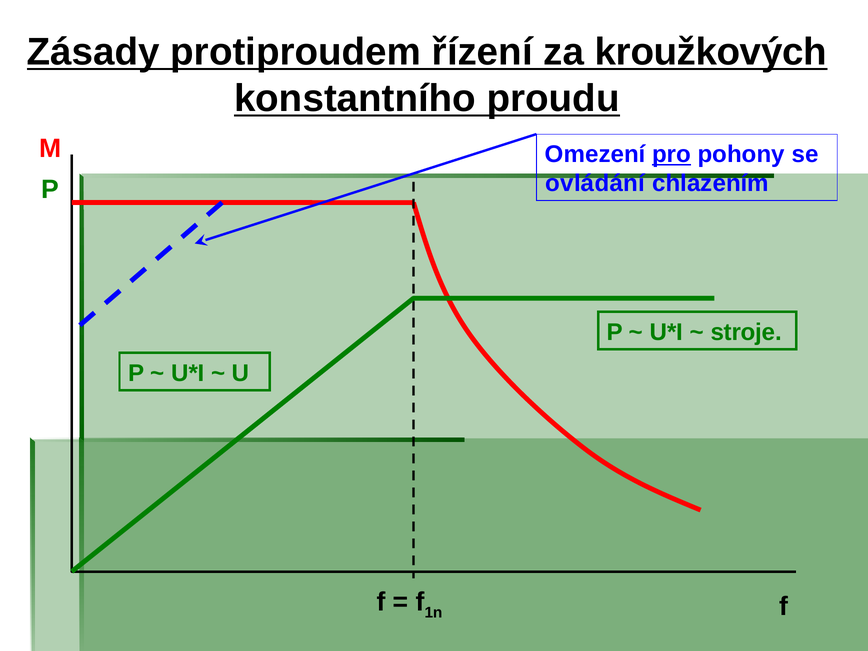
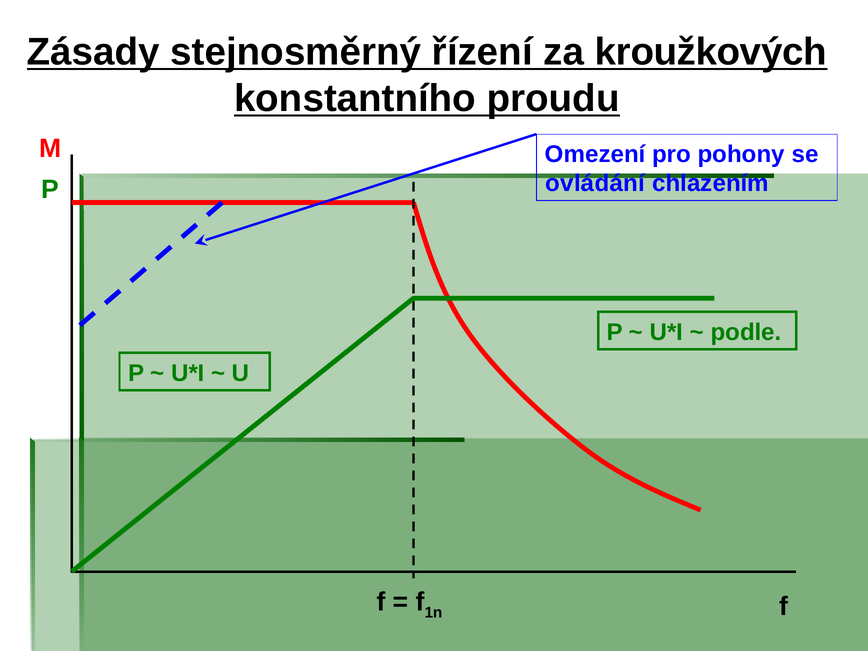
protiproudem: protiproudem -> stejnosměrný
pro underline: present -> none
stroje: stroje -> podle
